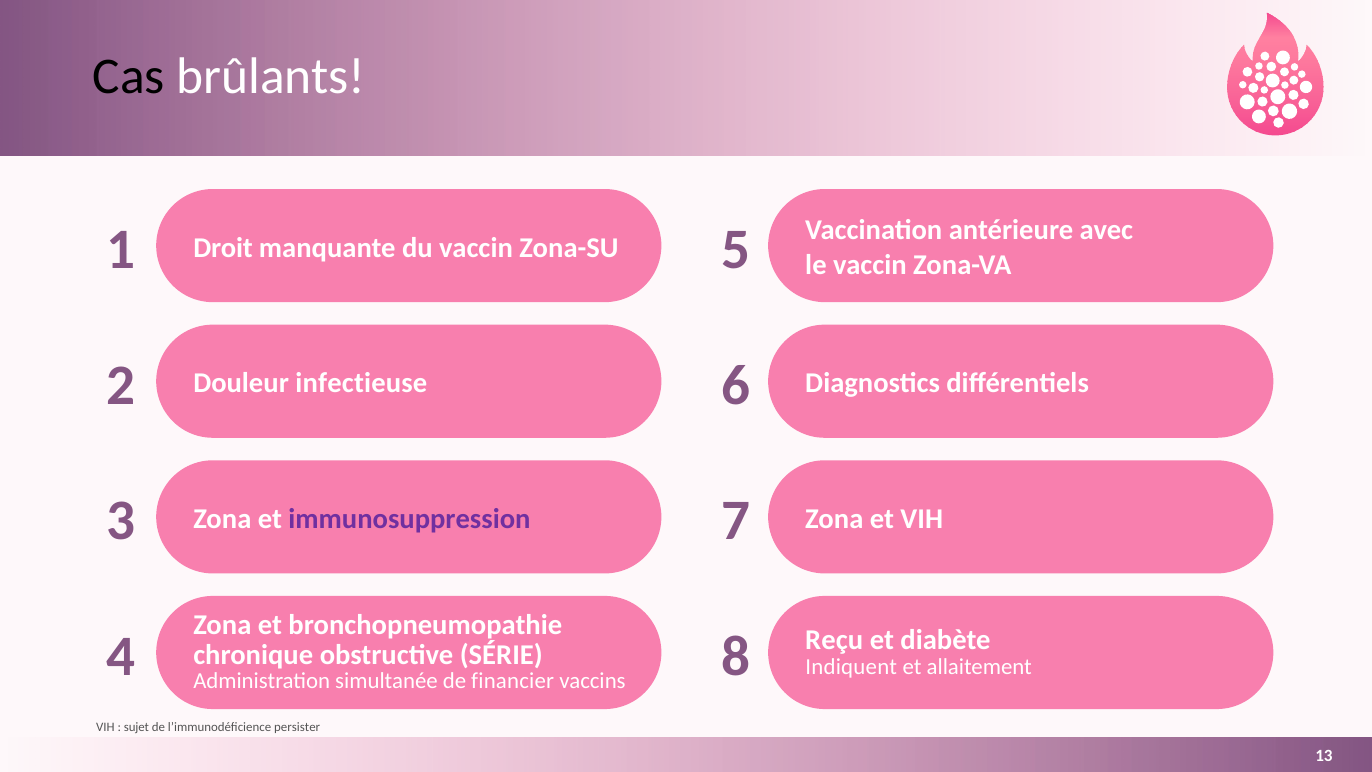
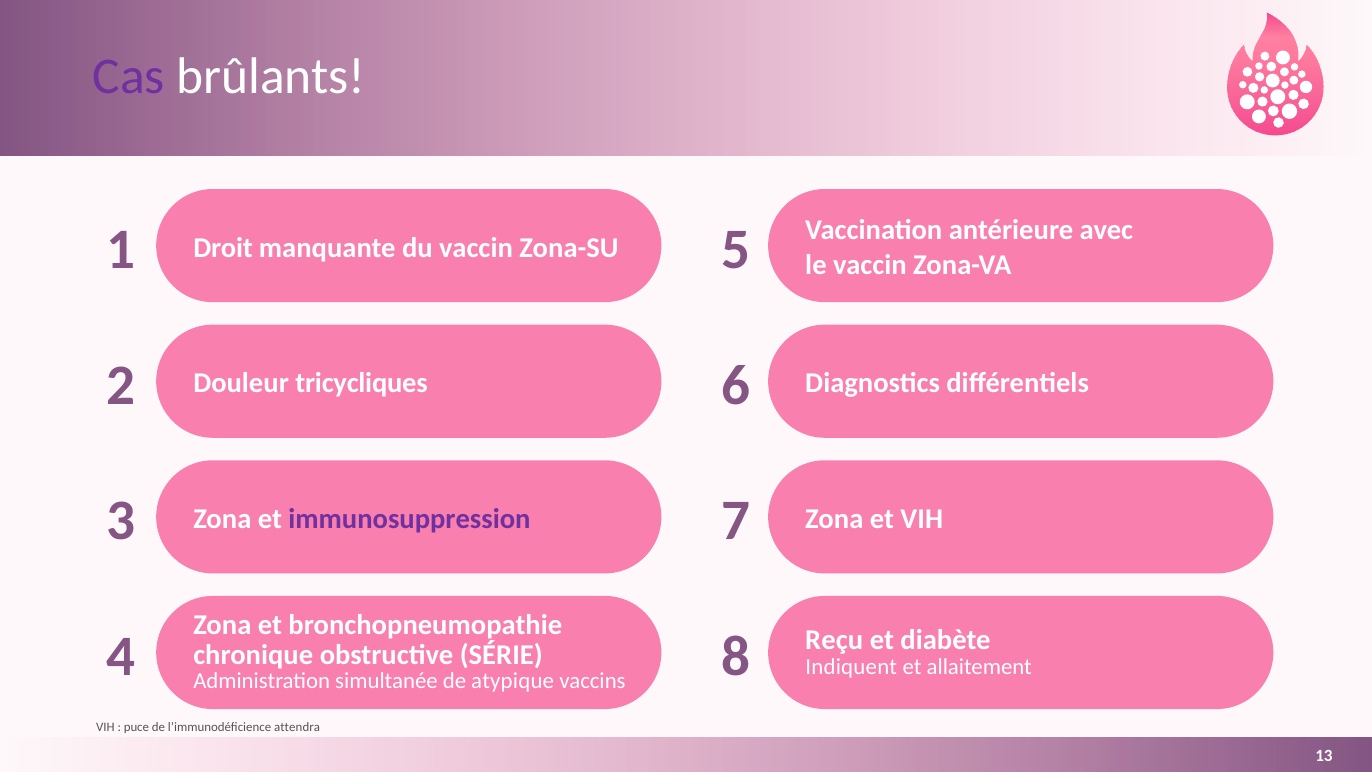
Cas colour: black -> purple
infectieuse: infectieuse -> tricycliques
financier: financier -> atypique
sujet: sujet -> puce
persister: persister -> attendra
